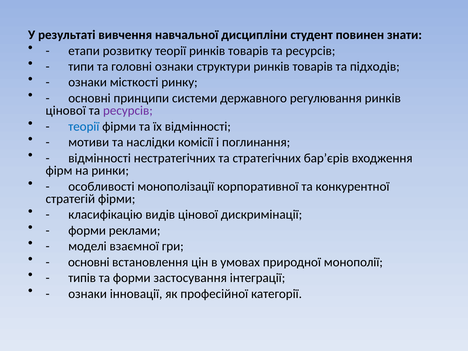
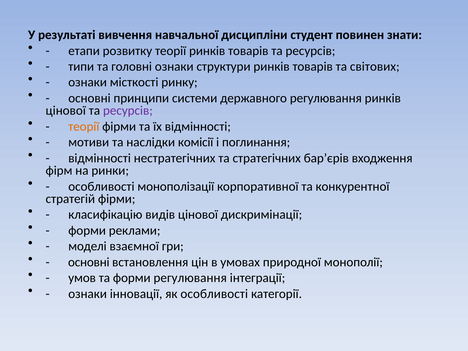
підходів: підходів -> світових
теорії at (84, 126) colour: blue -> orange
типів: типів -> умов
форми застосування: застосування -> регулювання
як професійної: професійної -> особливості
